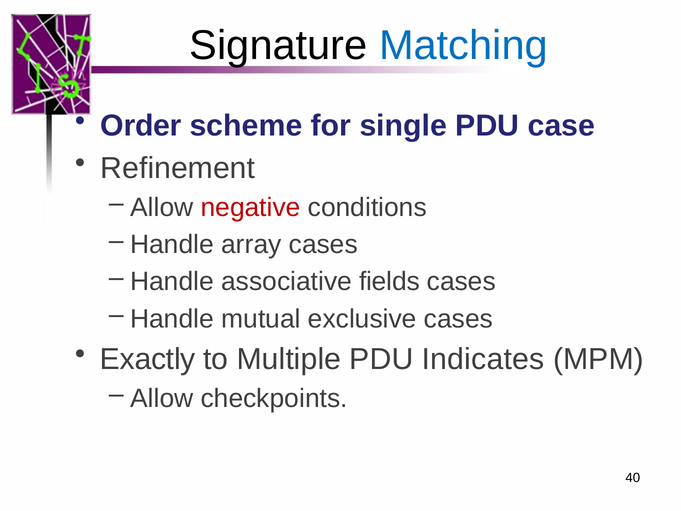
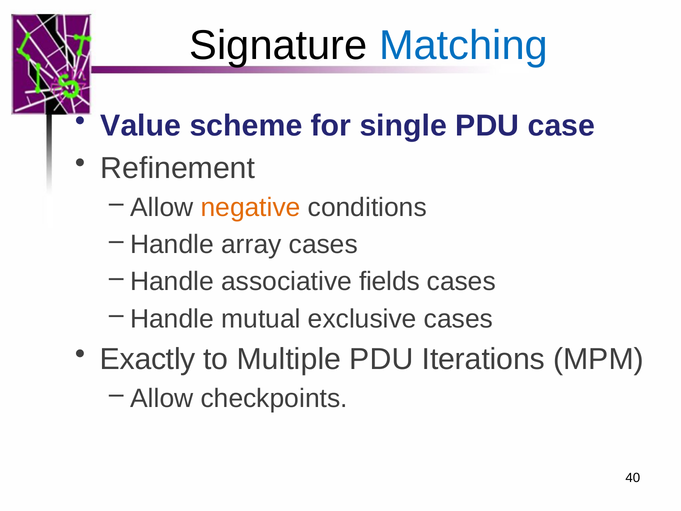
Order: Order -> Value
negative colour: red -> orange
Indicates: Indicates -> Iterations
